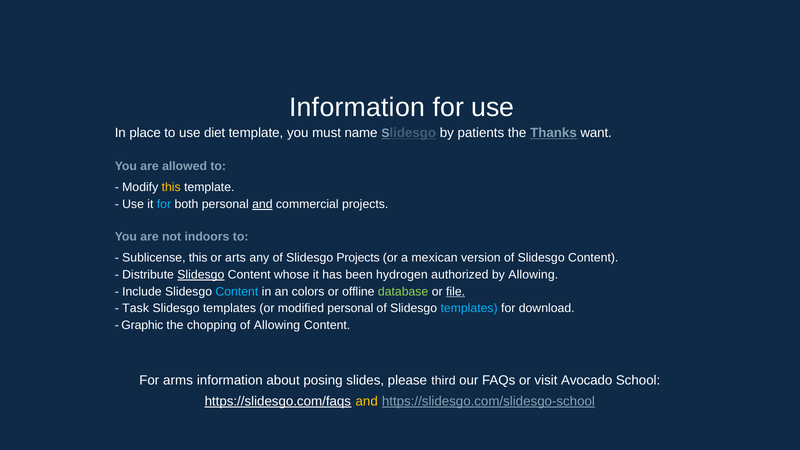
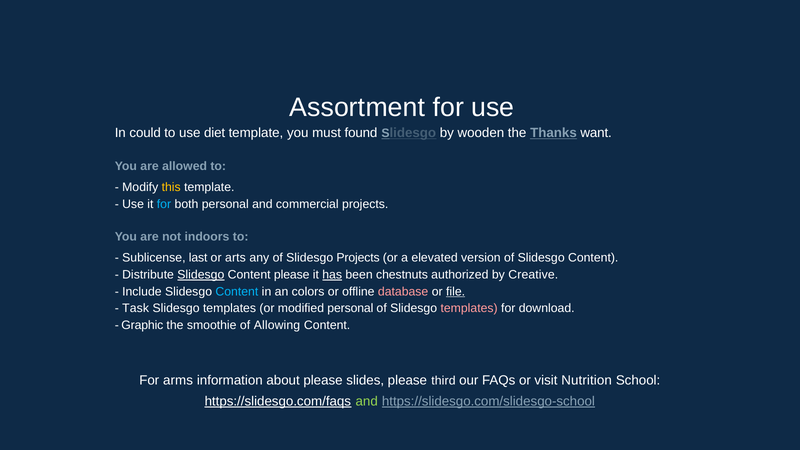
Information at (357, 108): Information -> Assortment
place: place -> could
name: name -> found
patients: patients -> wooden
and at (262, 204) underline: present -> none
Sublicense this: this -> last
mexican: mexican -> elevated
Content whose: whose -> please
has underline: none -> present
hydrogen: hydrogen -> chestnuts
by Allowing: Allowing -> Creative
database colour: light green -> pink
templates at (469, 308) colour: light blue -> pink
chopping: chopping -> smoothie
about posing: posing -> please
Avocado: Avocado -> Nutrition
and at (367, 401) colour: yellow -> light green
